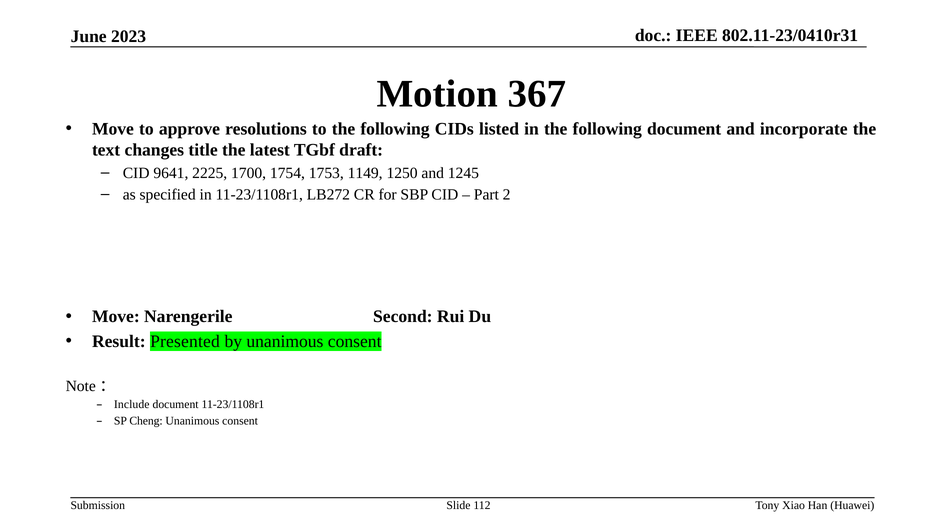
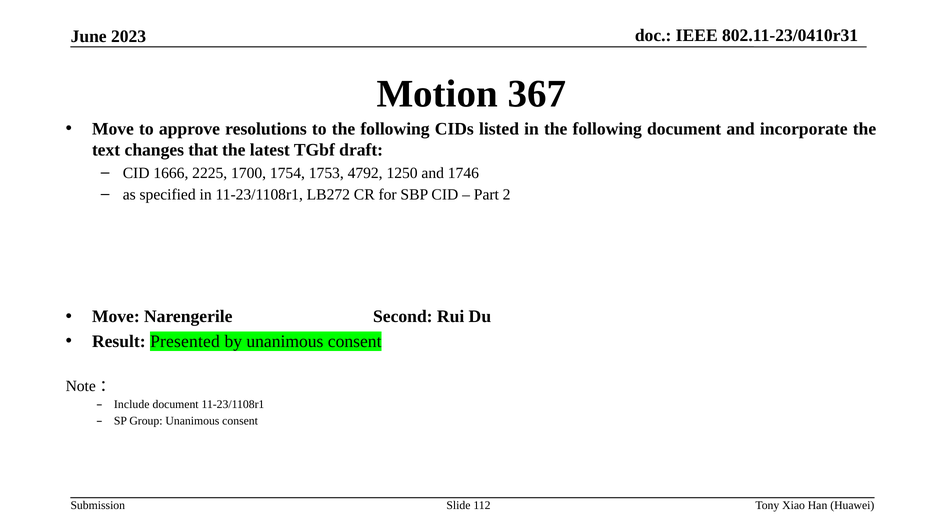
title: title -> that
9641: 9641 -> 1666
1149: 1149 -> 4792
1245: 1245 -> 1746
Cheng: Cheng -> Group
